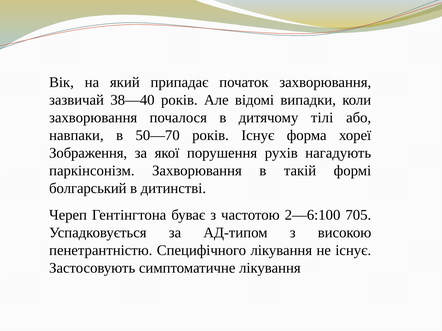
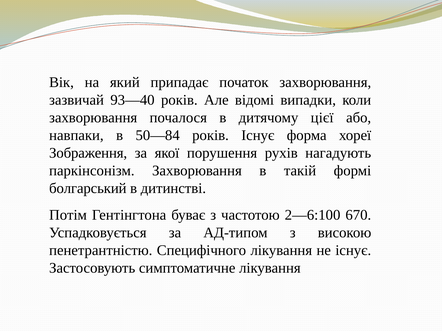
38—40: 38—40 -> 93—40
тілі: тілі -> цієї
50—70: 50—70 -> 50—84
Череп: Череп -> Потім
705: 705 -> 670
